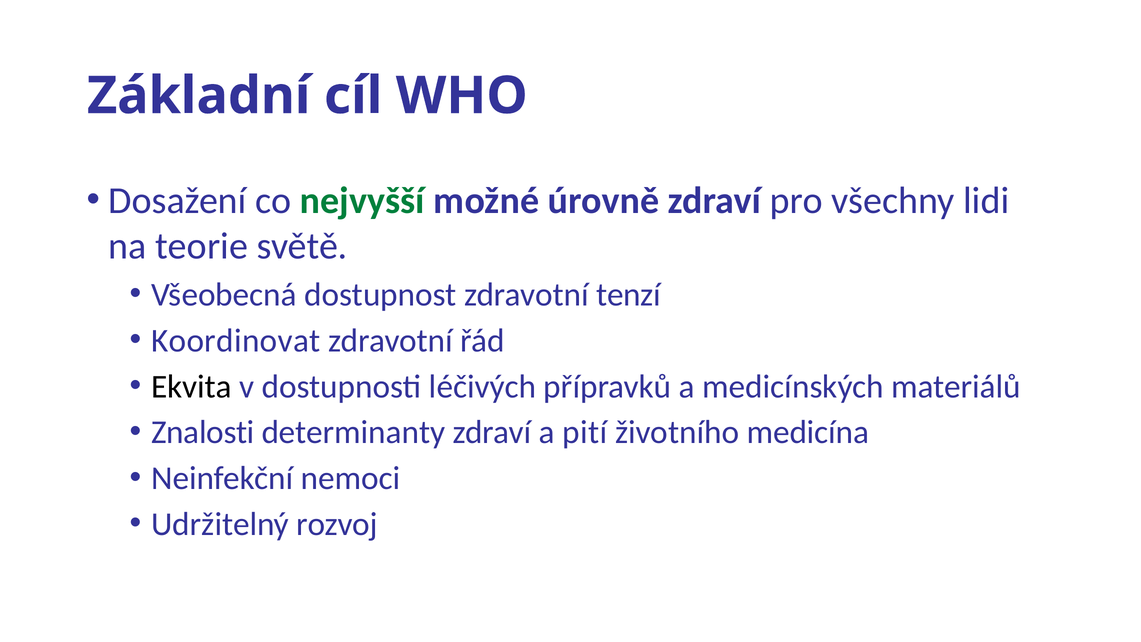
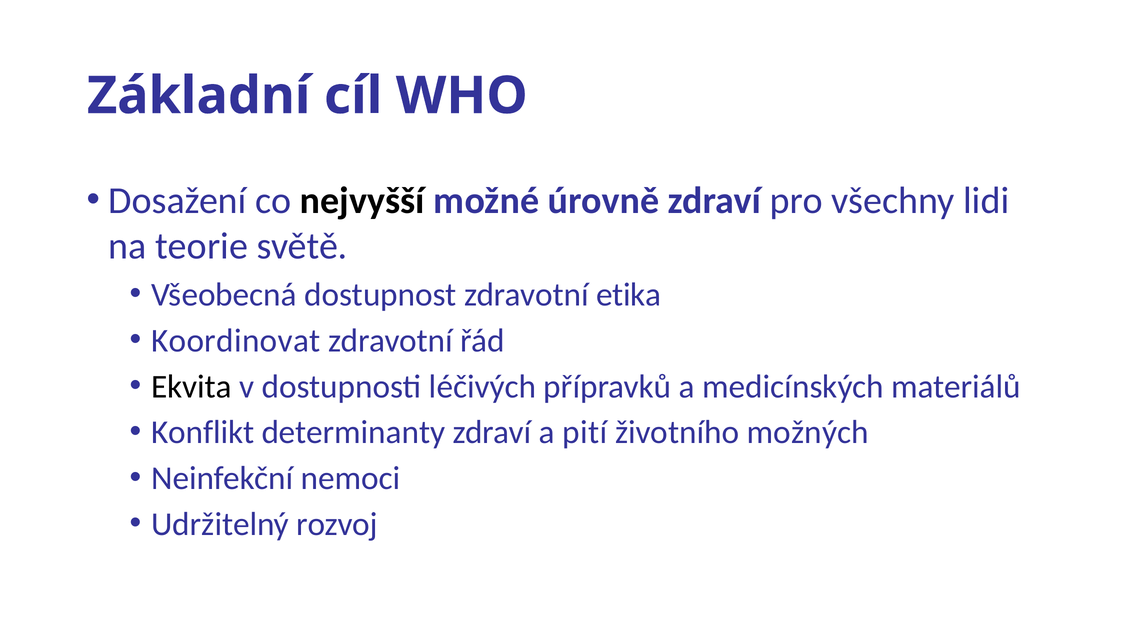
nejvyšší colour: green -> black
tenzí: tenzí -> etika
Znalosti: Znalosti -> Konflikt
medicína: medicína -> možných
